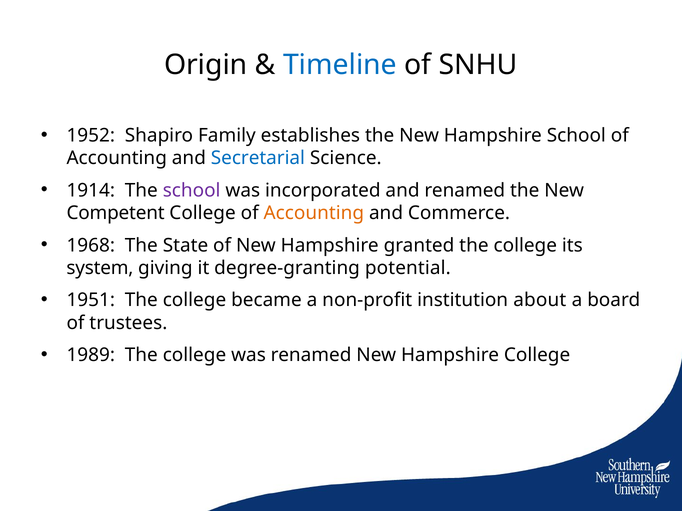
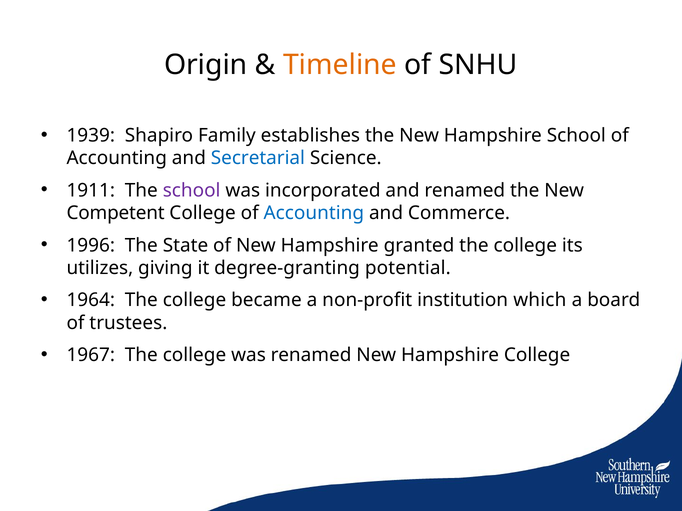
Timeline colour: blue -> orange
1952: 1952 -> 1939
1914: 1914 -> 1911
Accounting at (314, 213) colour: orange -> blue
1968: 1968 -> 1996
system: system -> utilizes
1951: 1951 -> 1964
about: about -> which
1989: 1989 -> 1967
